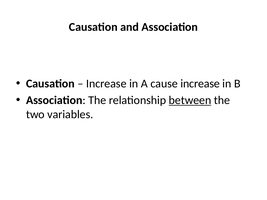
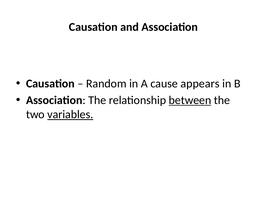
Increase at (106, 84): Increase -> Random
cause increase: increase -> appears
variables underline: none -> present
